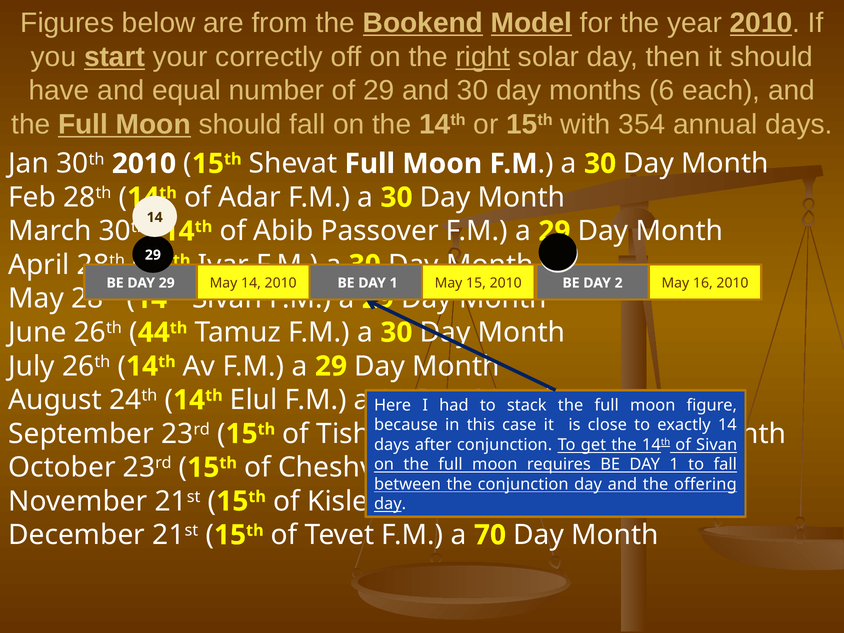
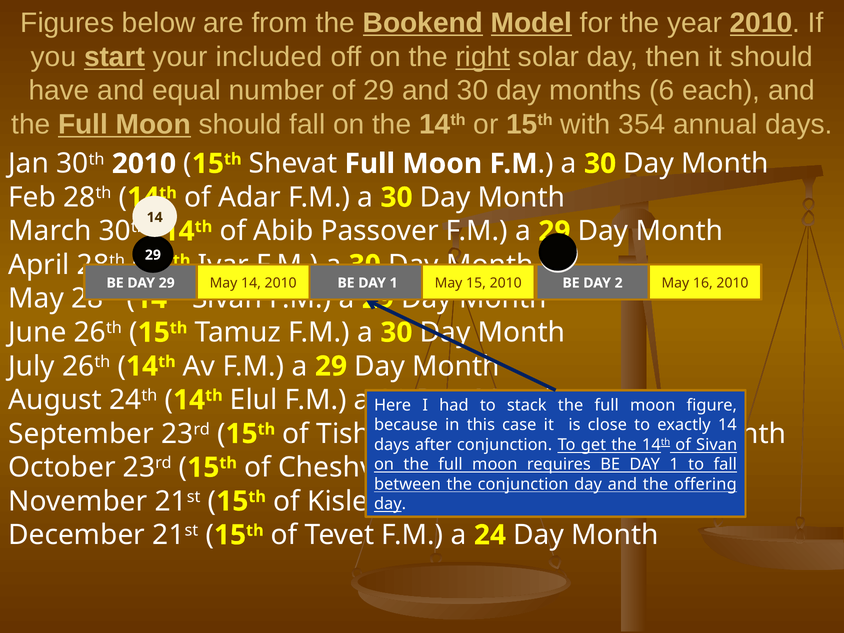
correctly: correctly -> included
44 at (154, 332): 44 -> 15
70: 70 -> 24
